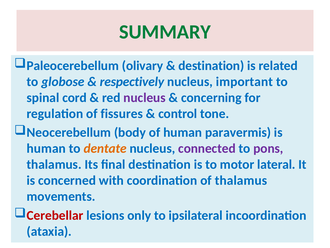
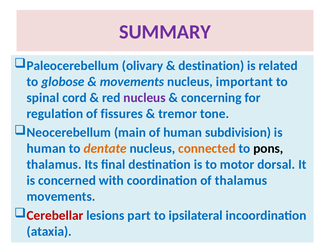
SUMMARY colour: green -> purple
respectively at (132, 82): respectively -> movements
control: control -> tremor
body: body -> main
paravermis: paravermis -> subdivision
connected colour: purple -> orange
pons colour: purple -> black
lateral: lateral -> dorsal
only: only -> part
